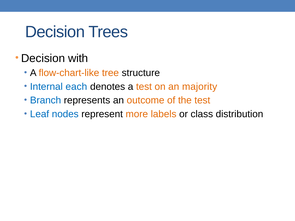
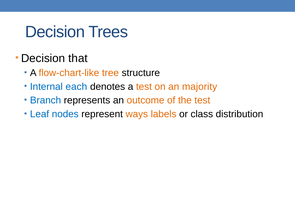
with: with -> that
more: more -> ways
